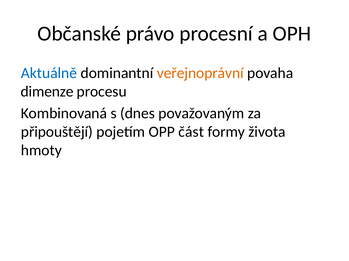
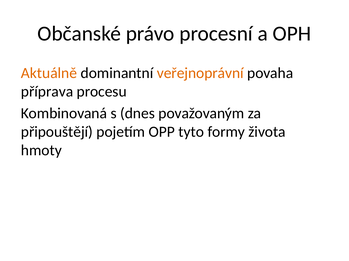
Aktuálně colour: blue -> orange
dimenze: dimenze -> příprava
část: část -> tyto
